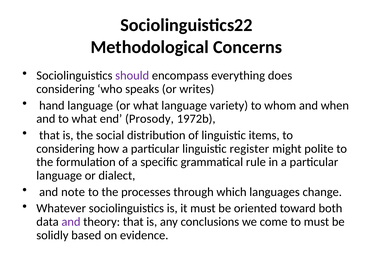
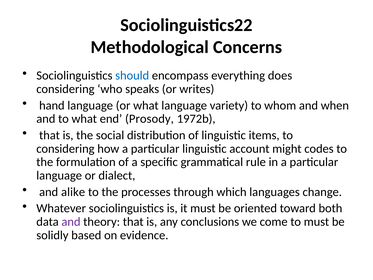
should colour: purple -> blue
register: register -> account
polite: polite -> codes
note: note -> alike
